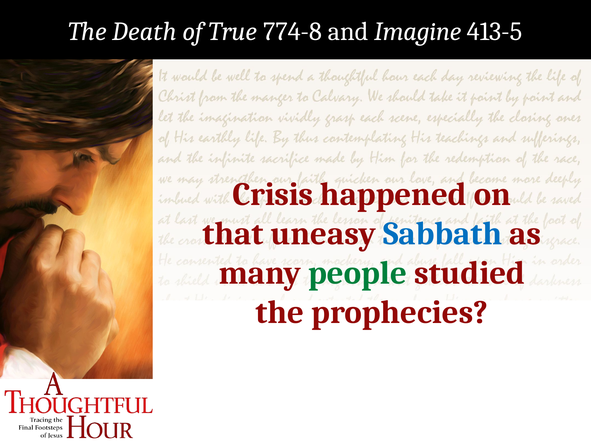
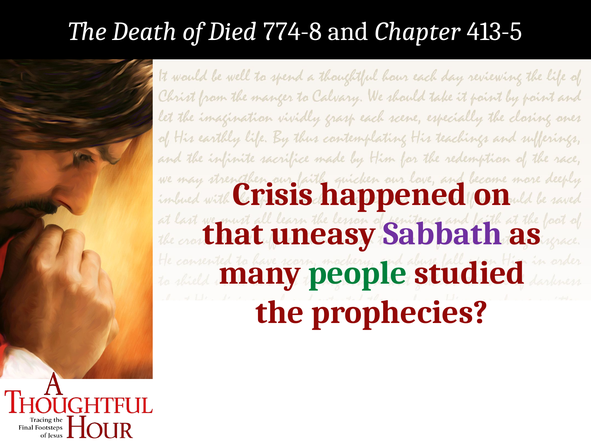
True: True -> Died
Imagine: Imagine -> Chapter
Sabbath colour: blue -> purple
